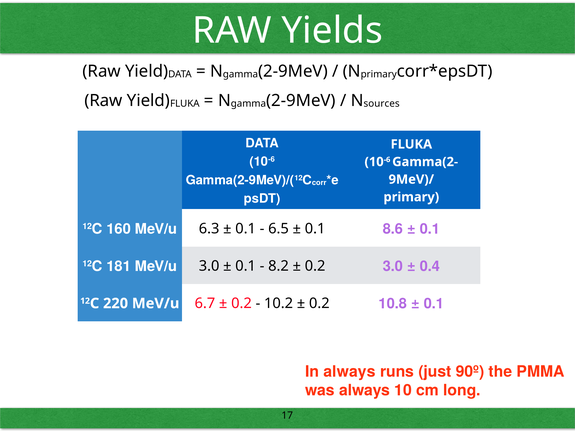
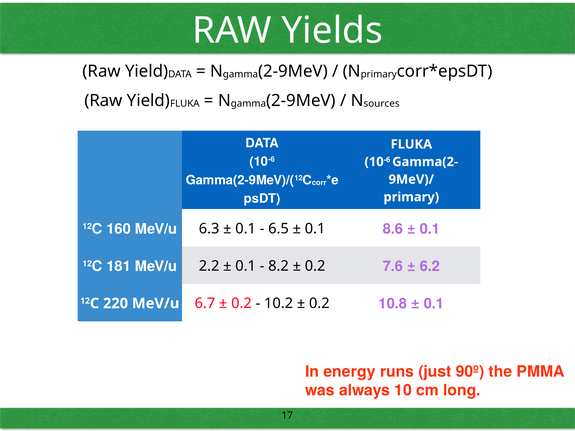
MeV/u 3.0: 3.0 -> 2.2
0.2 3.0: 3.0 -> 7.6
0.4: 0.4 -> 6.2
In always: always -> energy
